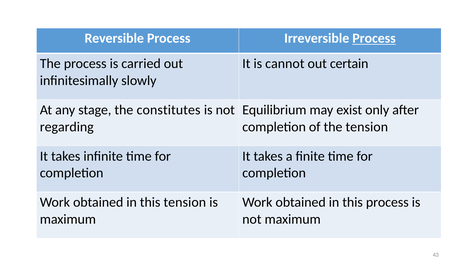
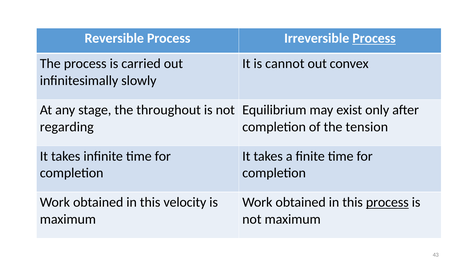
certain: certain -> convex
constitutes: constitutes -> throughout
this tension: tension -> velocity
process at (387, 203) underline: none -> present
